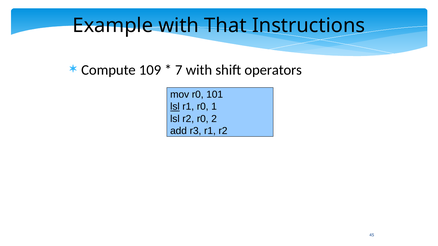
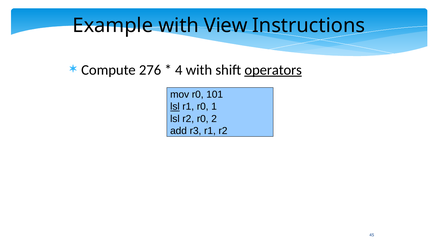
That: That -> View
109: 109 -> 276
7: 7 -> 4
operators underline: none -> present
